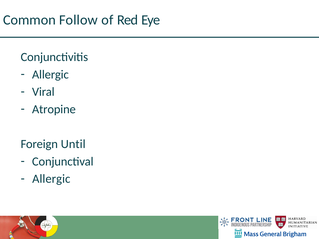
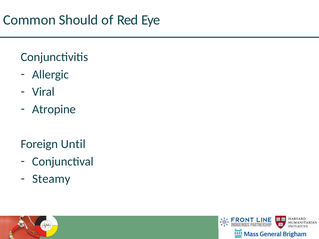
Follow: Follow -> Should
Allergic at (51, 179): Allergic -> Steamy
